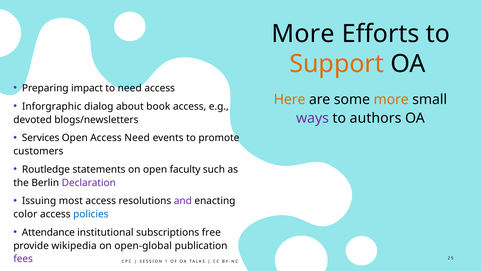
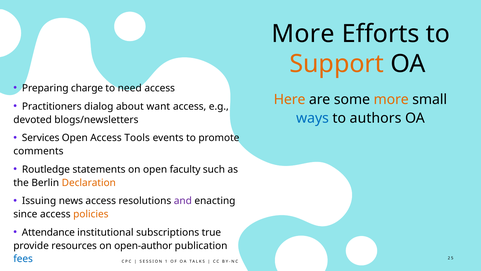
impact: impact -> charge
Inforgraphic: Inforgraphic -> Practitioners
book: book -> want
ways colour: purple -> blue
Access Need: Need -> Tools
customers: customers -> comments
Declaration colour: purple -> orange
most: most -> news
color: color -> since
policies colour: blue -> orange
free: free -> true
wikipedia: wikipedia -> resources
open-global: open-global -> open-author
fees colour: purple -> blue
